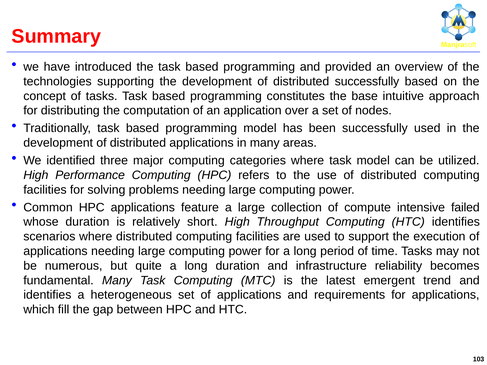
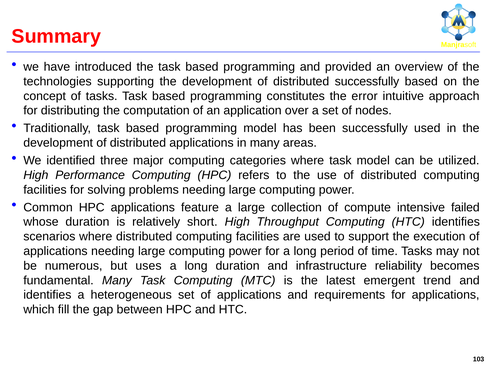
base: base -> error
quite: quite -> uses
